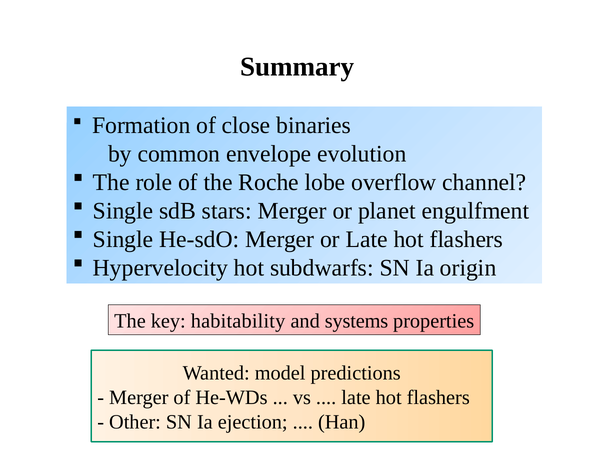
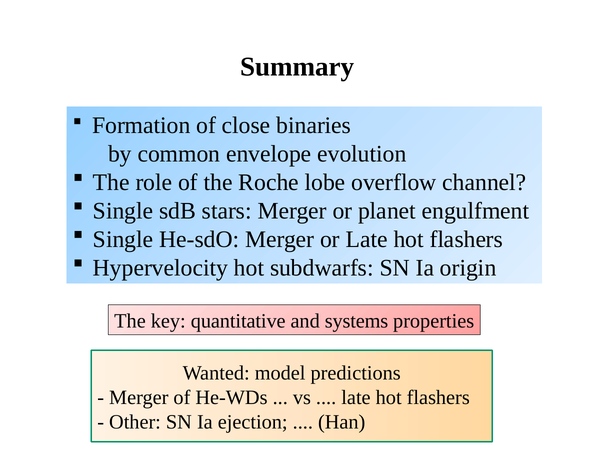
habitability: habitability -> quantitative
